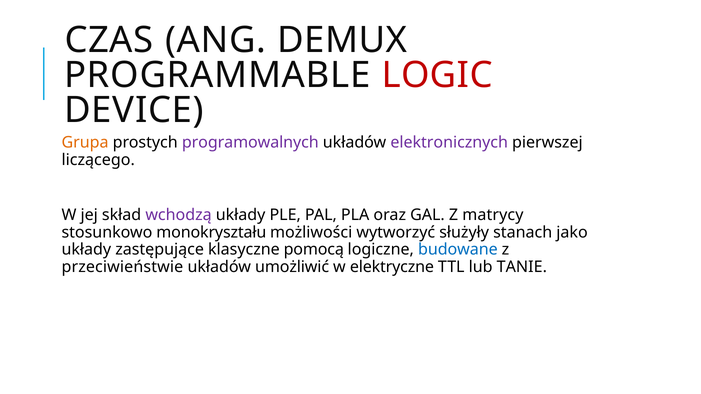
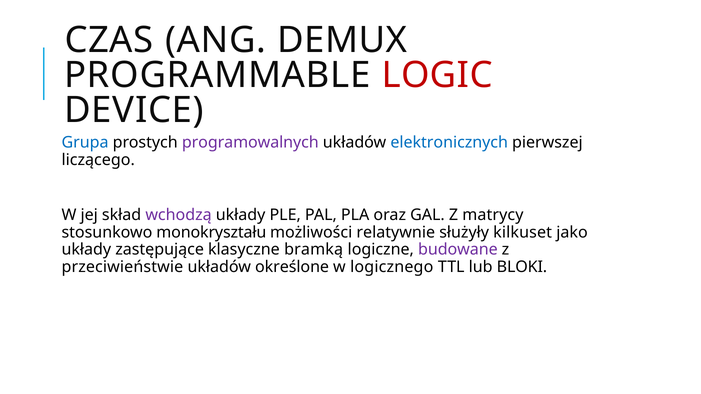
Grupa colour: orange -> blue
elektronicznych colour: purple -> blue
wytworzyć: wytworzyć -> relatywnie
stanach: stanach -> kilkuset
pomocą: pomocą -> bramką
budowane colour: blue -> purple
umożliwić: umożliwić -> określone
elektryczne: elektryczne -> logicznego
TANIE: TANIE -> BLOKI
